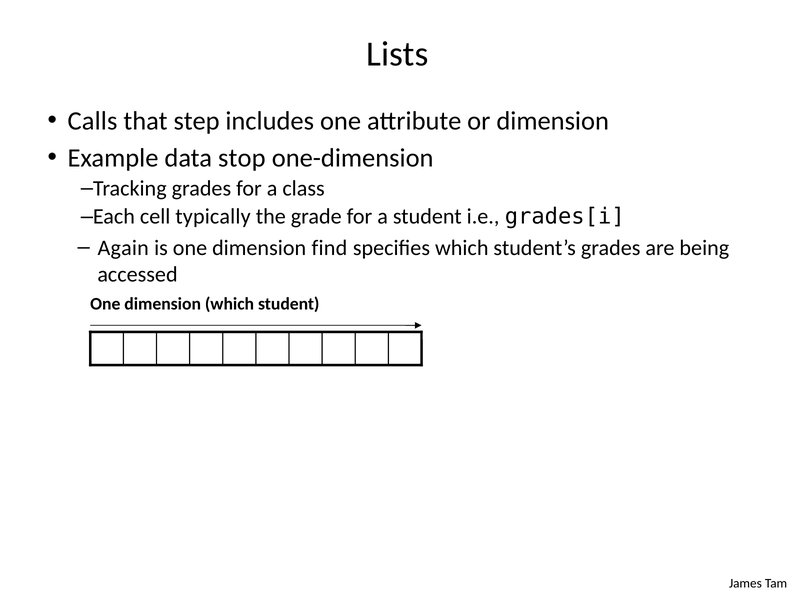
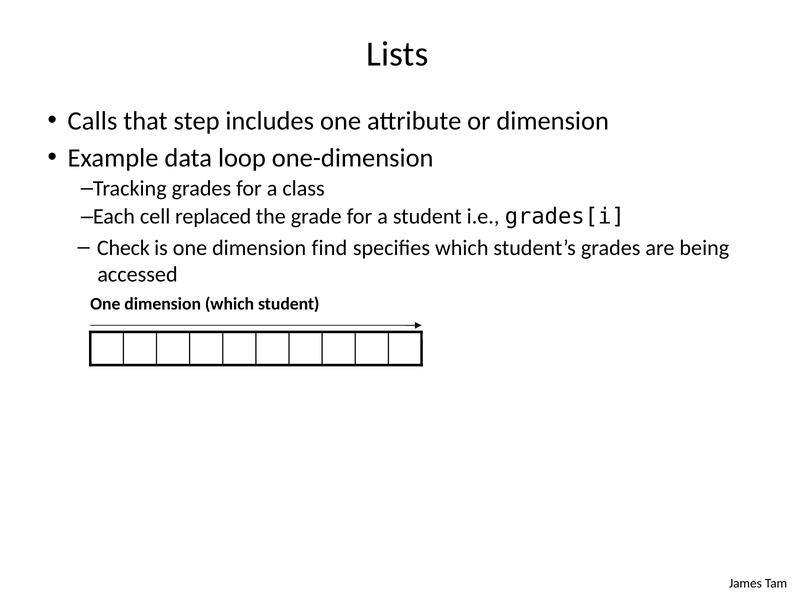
stop: stop -> loop
typically: typically -> replaced
Again: Again -> Check
